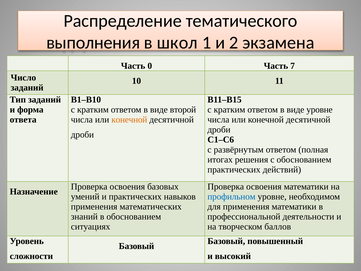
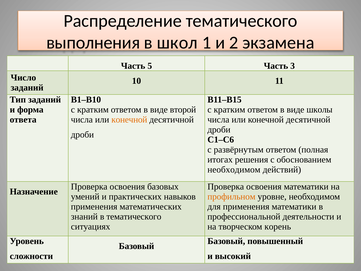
0: 0 -> 5
7: 7 -> 3
виде уровне: уровне -> школы
практических at (234, 169): практических -> необходимом
профильном colour: blue -> orange
в обоснованием: обоснованием -> тематического
баллов: баллов -> корень
